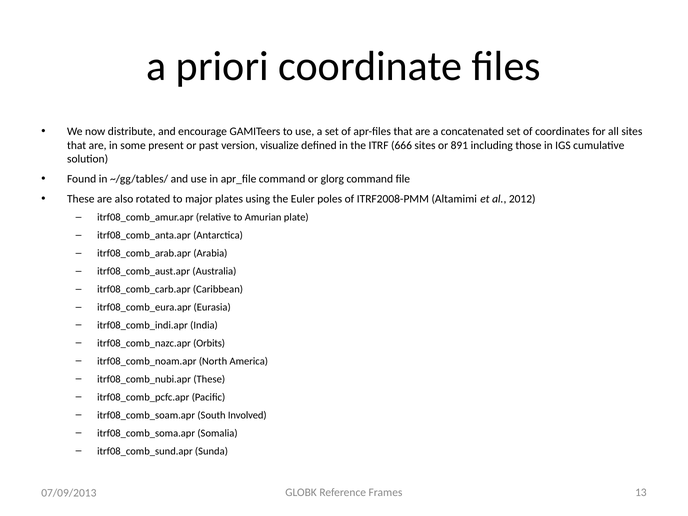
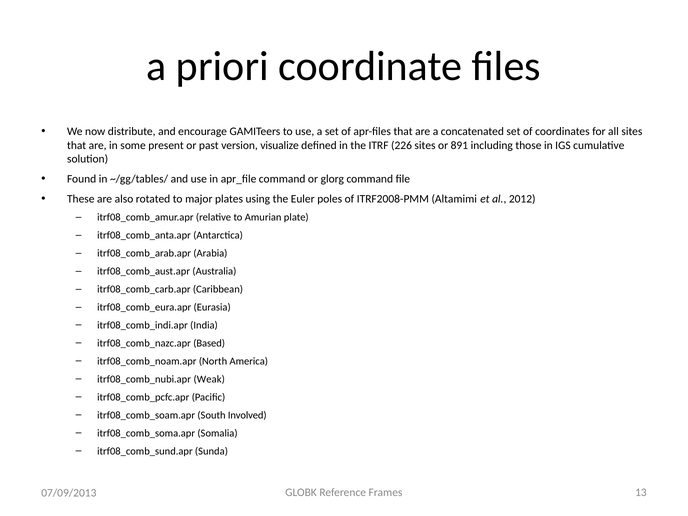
666: 666 -> 226
Orbits: Orbits -> Based
itrf08_comb_nubi.apr These: These -> Weak
